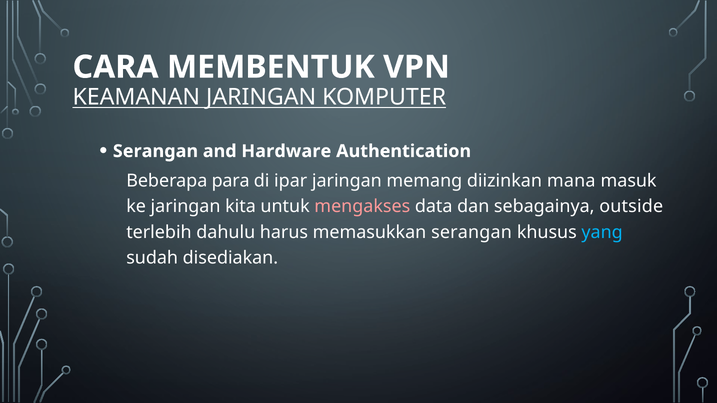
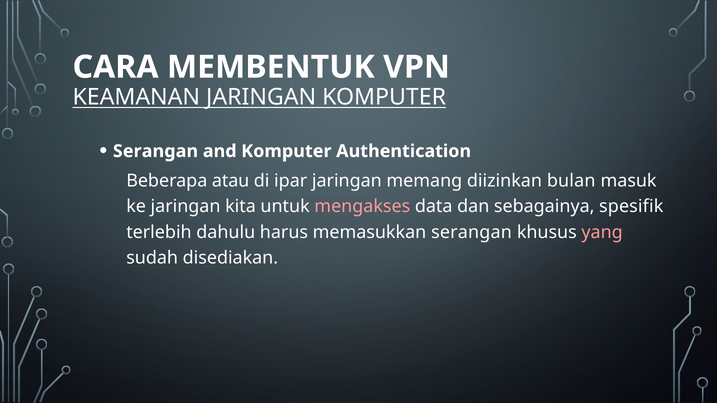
and Hardware: Hardware -> Komputer
para: para -> atau
mana: mana -> bulan
outside: outside -> spesifik
yang colour: light blue -> pink
